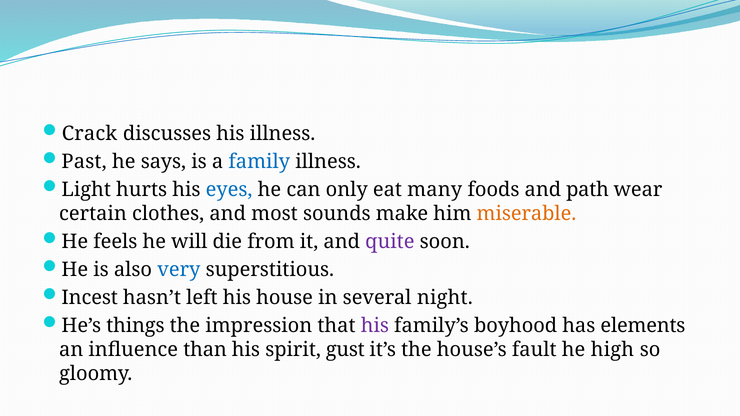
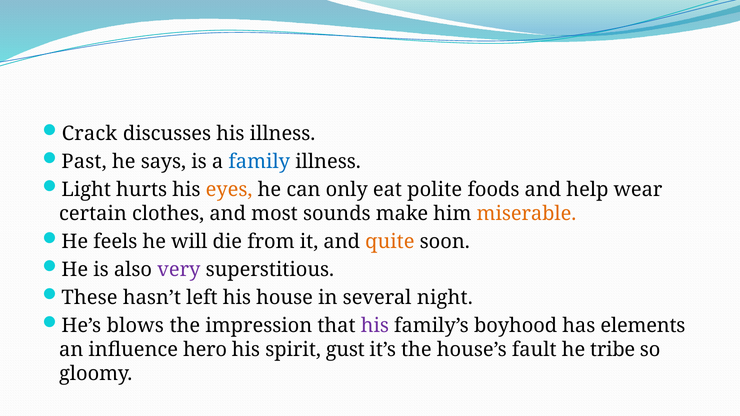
eyes colour: blue -> orange
many: many -> polite
path: path -> help
quite colour: purple -> orange
very colour: blue -> purple
Incest: Incest -> These
things: things -> blows
than: than -> hero
high: high -> tribe
